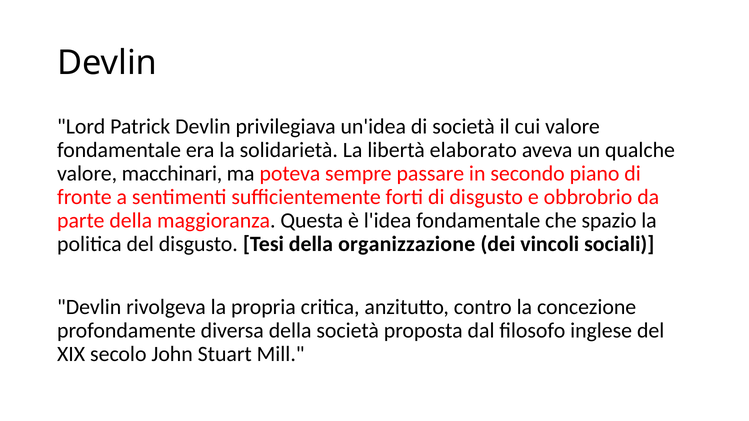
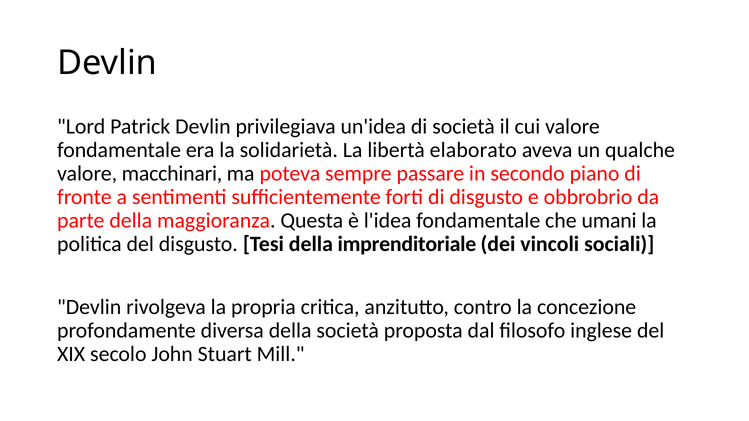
spazio: spazio -> umani
organizzazione: organizzazione -> imprenditoriale
